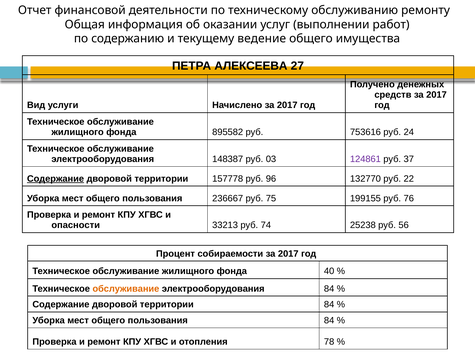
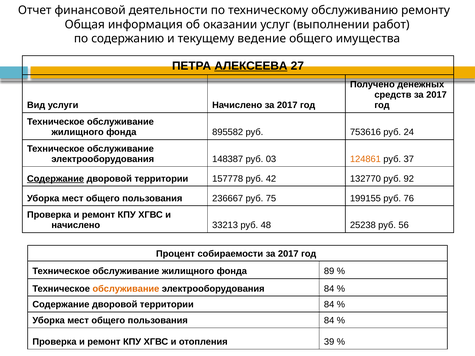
АЛЕКСЕЕВА underline: none -> present
124861 colour: purple -> orange
96: 96 -> 42
22: 22 -> 92
опасности at (76, 225): опасности -> начислено
74: 74 -> 48
40: 40 -> 89
78: 78 -> 39
